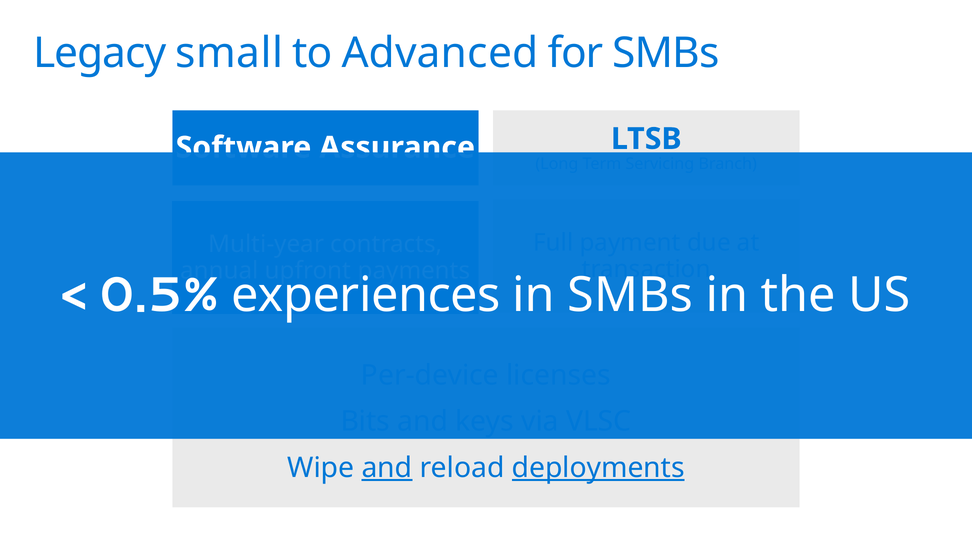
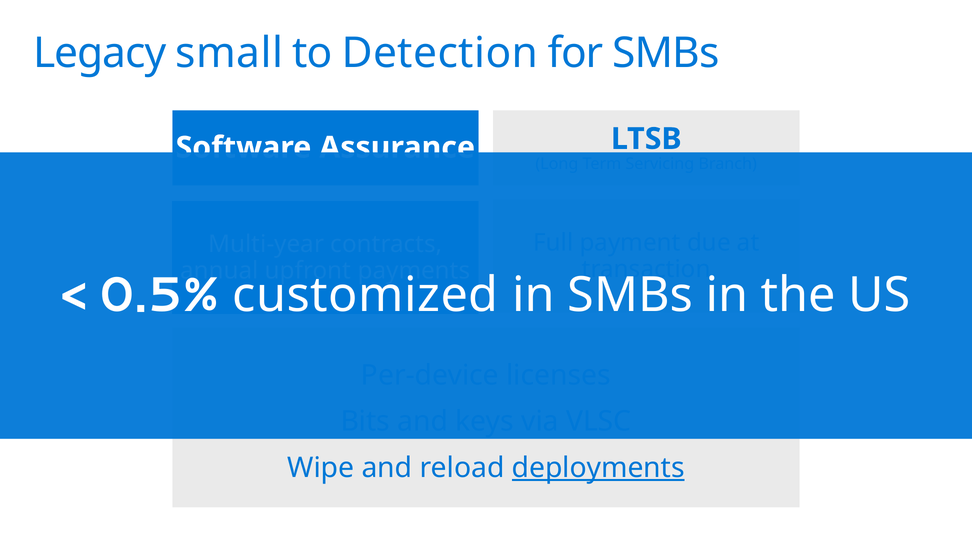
Advanced: Advanced -> Detection
experiences: experiences -> customized
and at (387, 468) underline: present -> none
